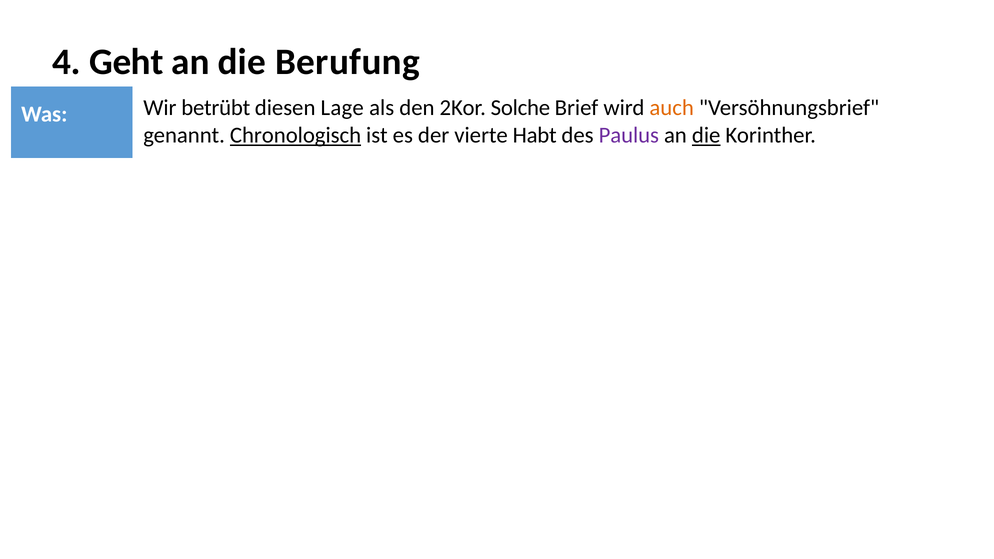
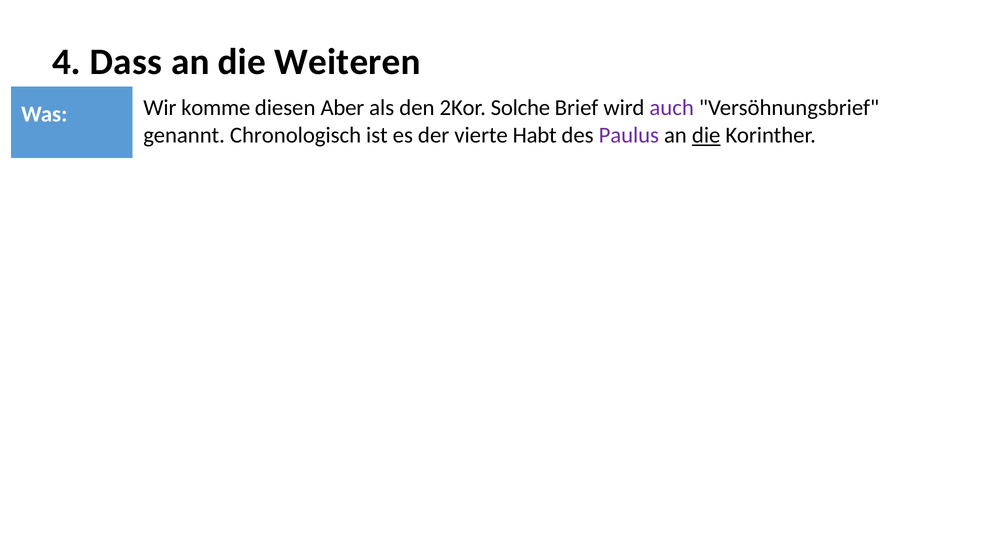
Geht: Geht -> Dass
Berufung: Berufung -> Weiteren
betrübt: betrübt -> komme
Lage: Lage -> Aber
auch colour: orange -> purple
Chronologisch underline: present -> none
